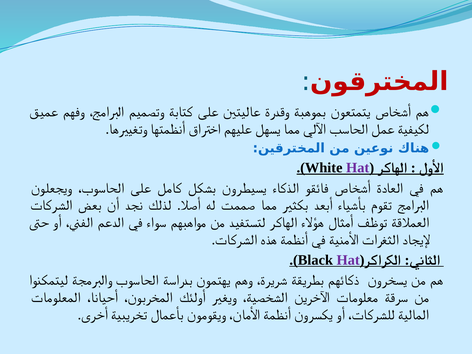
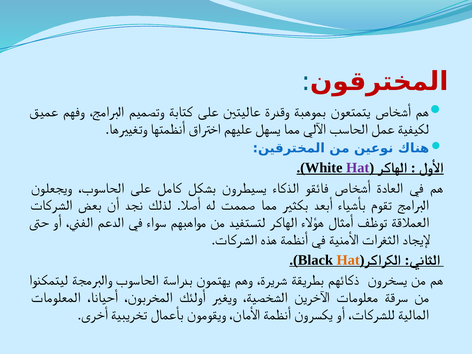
Hat at (348, 260) colour: purple -> orange
